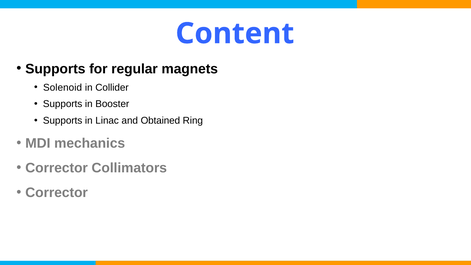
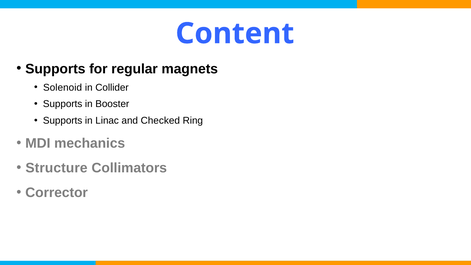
Obtained: Obtained -> Checked
Corrector at (57, 168): Corrector -> Structure
